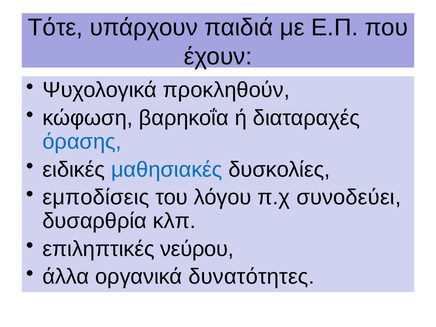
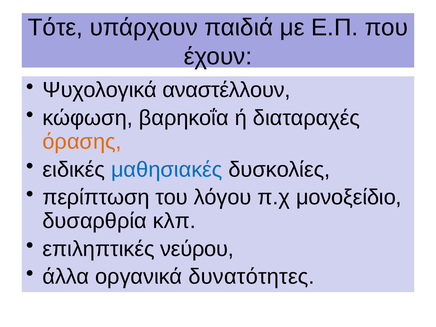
προκληθούν: προκληθούν -> αναστέλλουν
όρασης colour: blue -> orange
εμποδίσεις: εμποδίσεις -> περίπτωση
συνοδεύει: συνοδεύει -> μονοξείδιο
